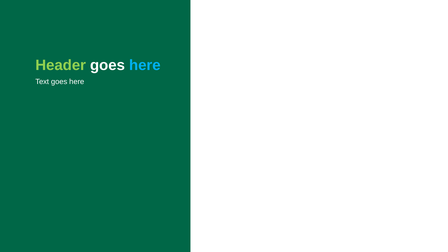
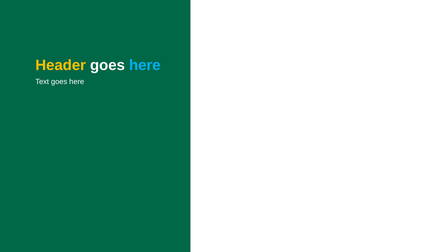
Header colour: light green -> yellow
